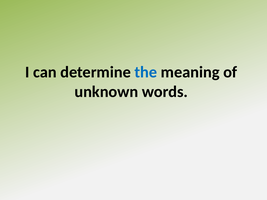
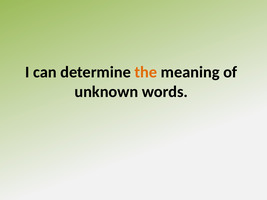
the colour: blue -> orange
